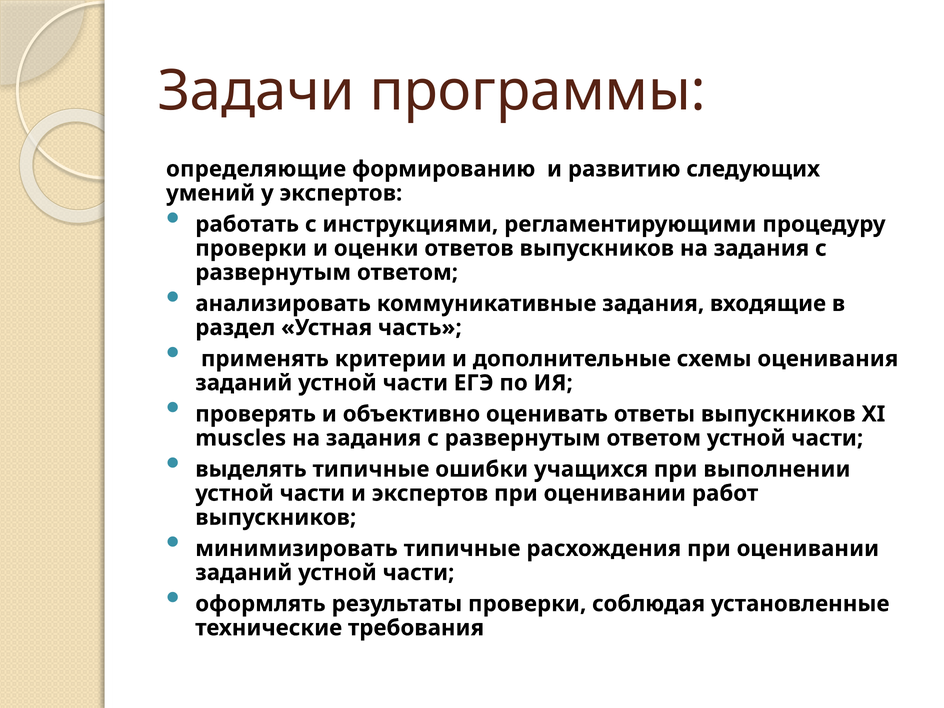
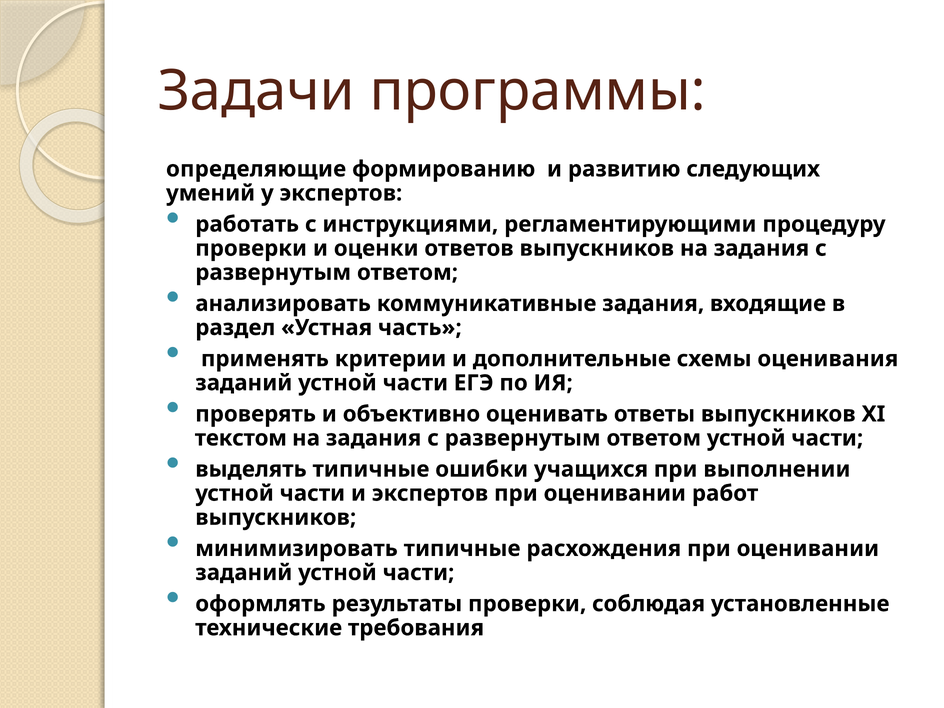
muscles: muscles -> текстом
